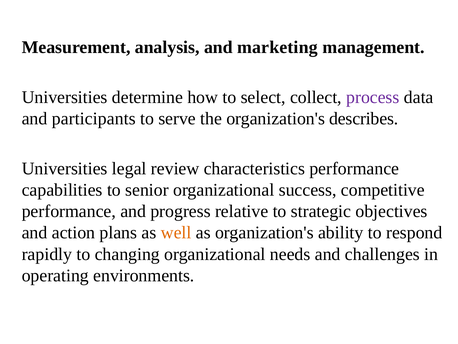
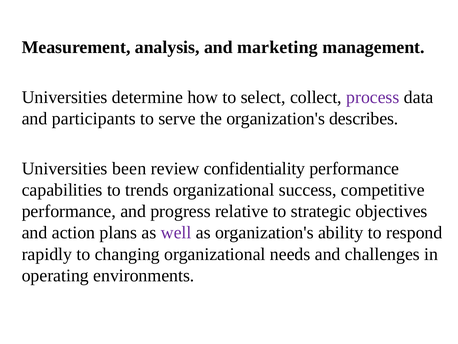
legal: legal -> been
characteristics: characteristics -> confidentiality
senior: senior -> trends
well colour: orange -> purple
